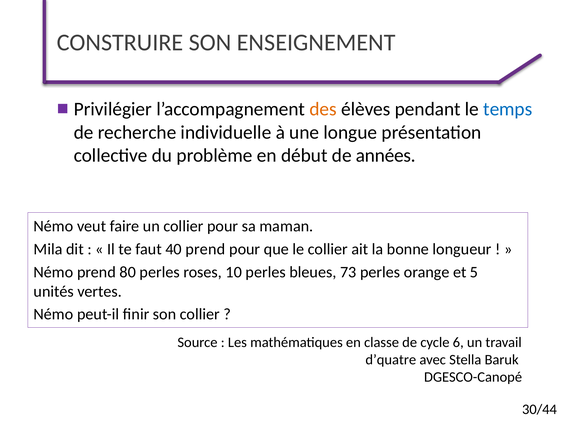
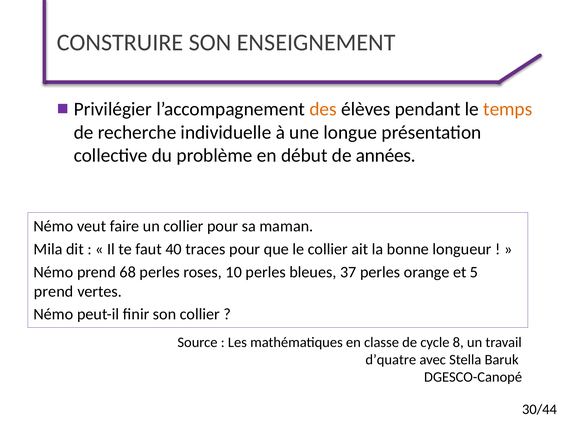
temps colour: blue -> orange
40 prend: prend -> traces
80: 80 -> 68
73: 73 -> 37
unités at (54, 291): unités -> prend
6: 6 -> 8
